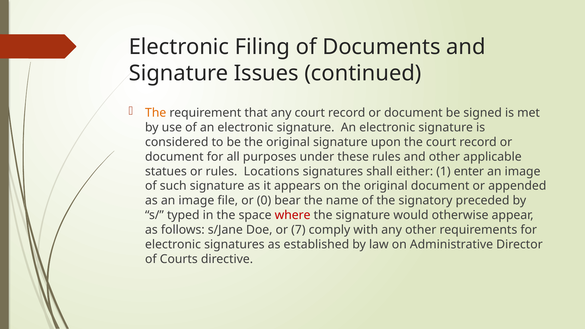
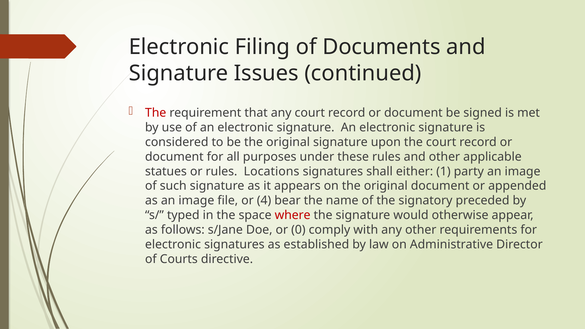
The at (156, 113) colour: orange -> red
enter: enter -> party
0: 0 -> 4
7: 7 -> 0
